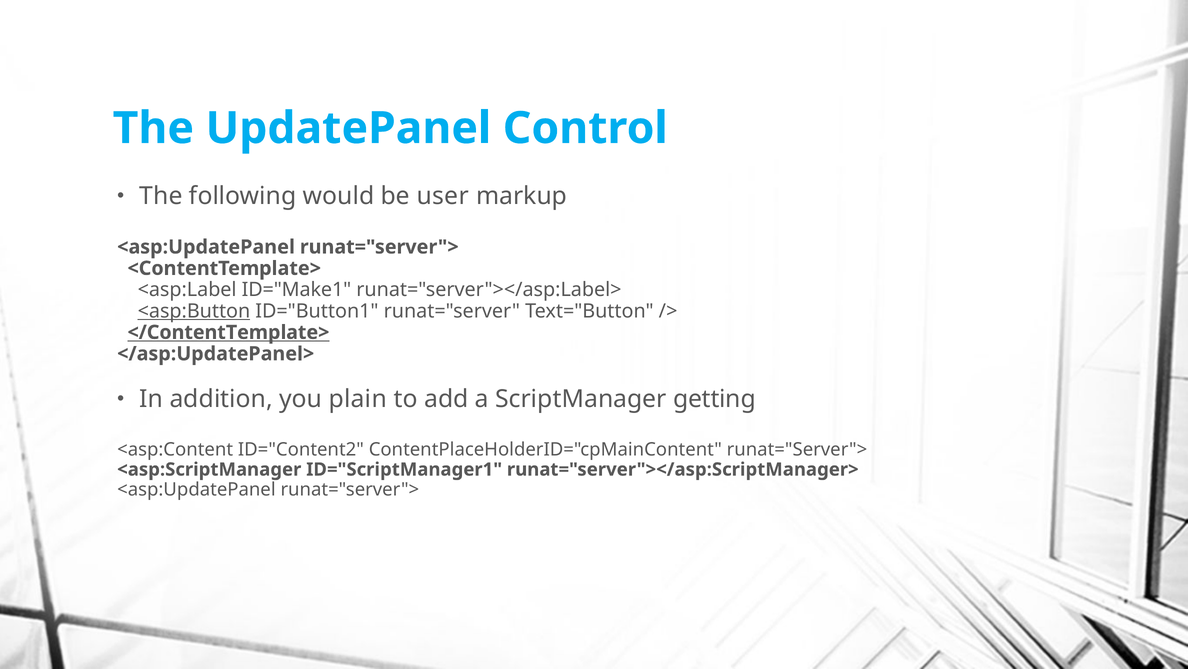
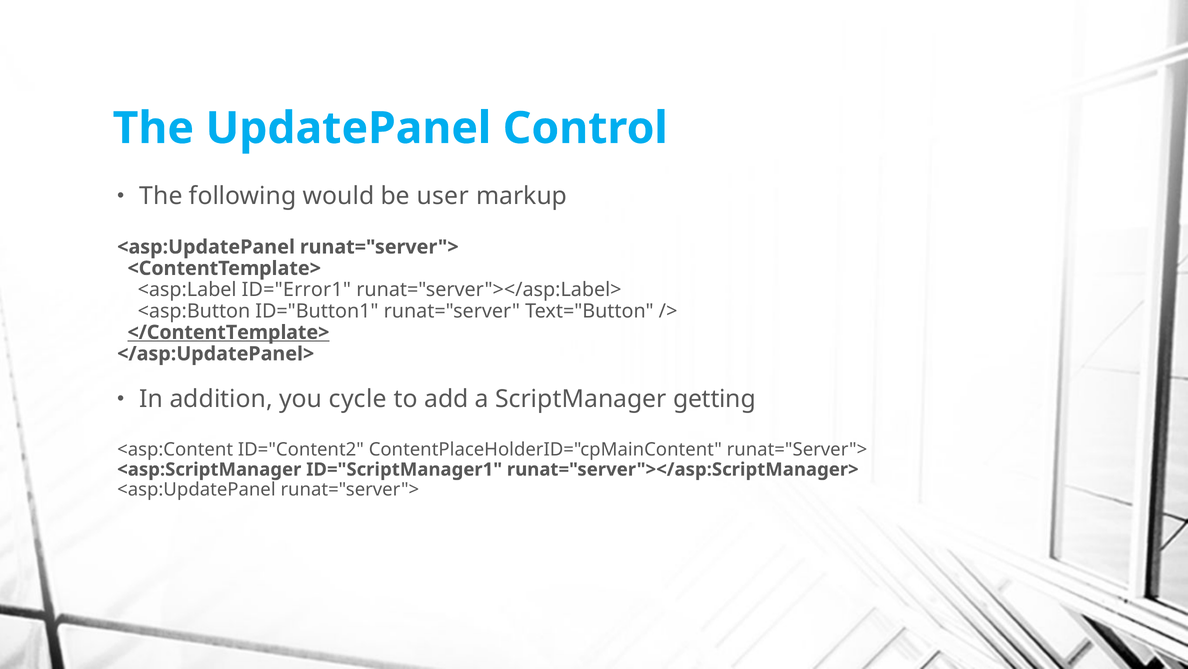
ID="Make1: ID="Make1 -> ID="Error1
<asp:Button underline: present -> none
plain: plain -> cycle
